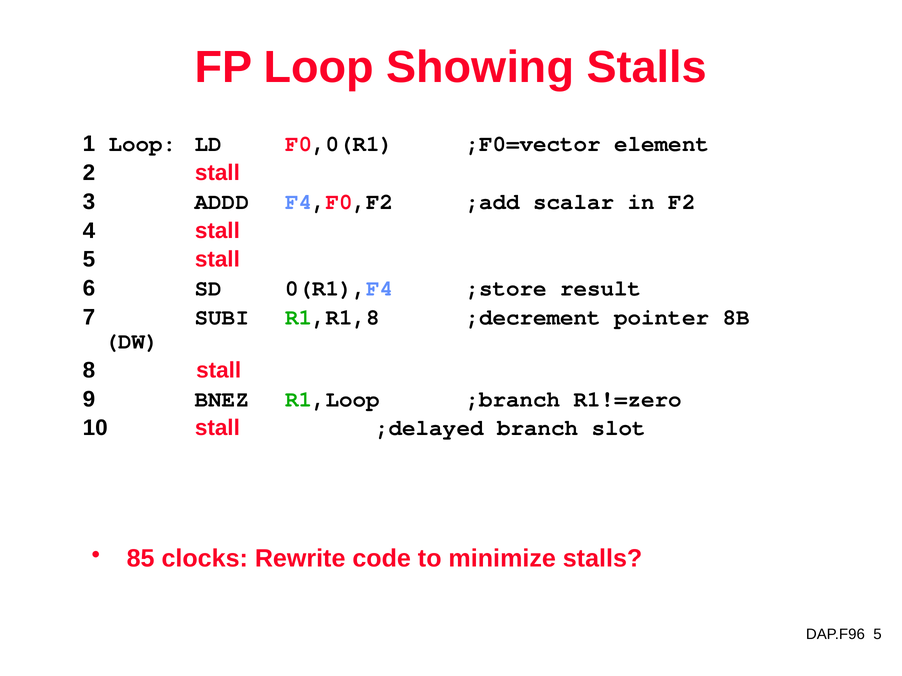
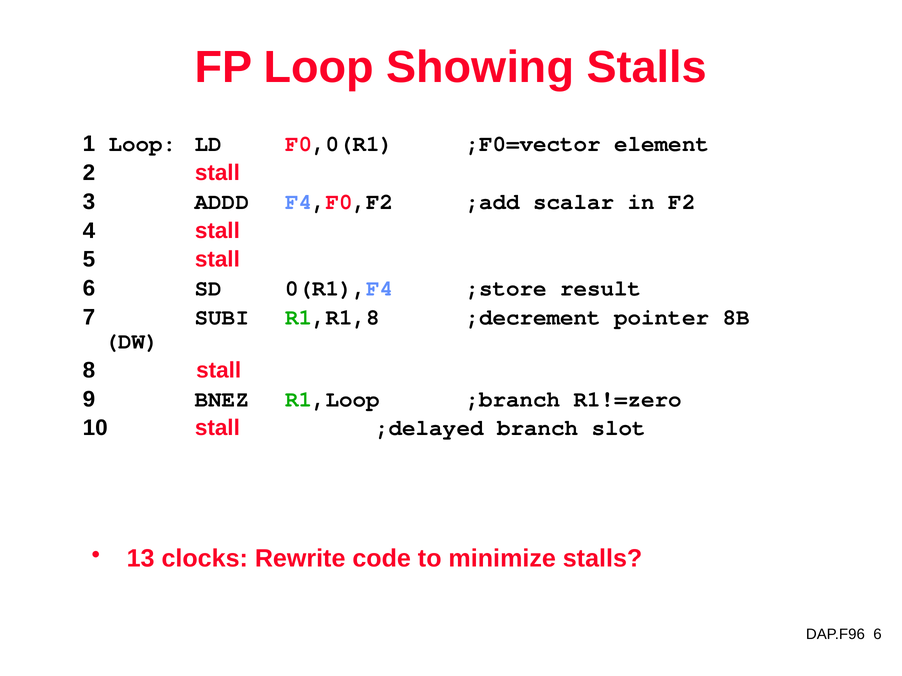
85: 85 -> 13
5 at (878, 635): 5 -> 6
